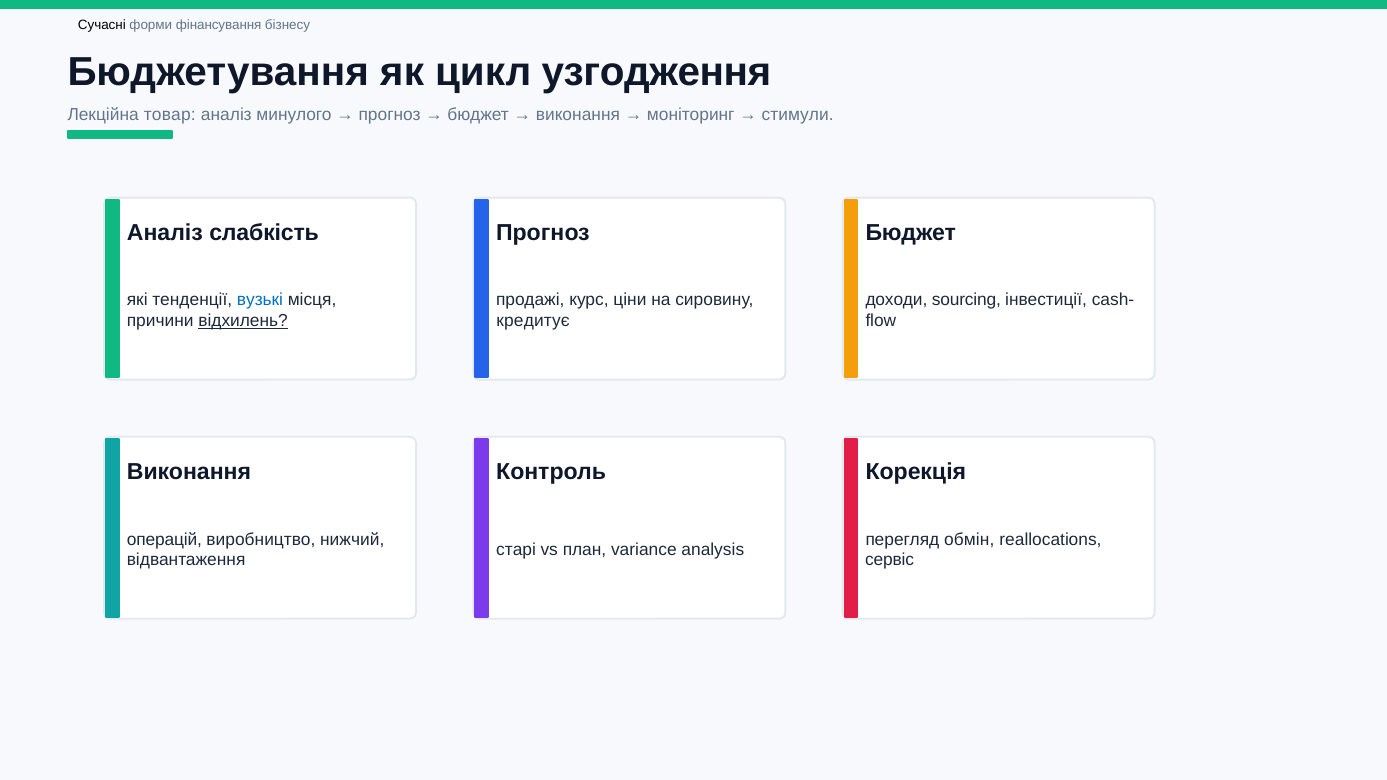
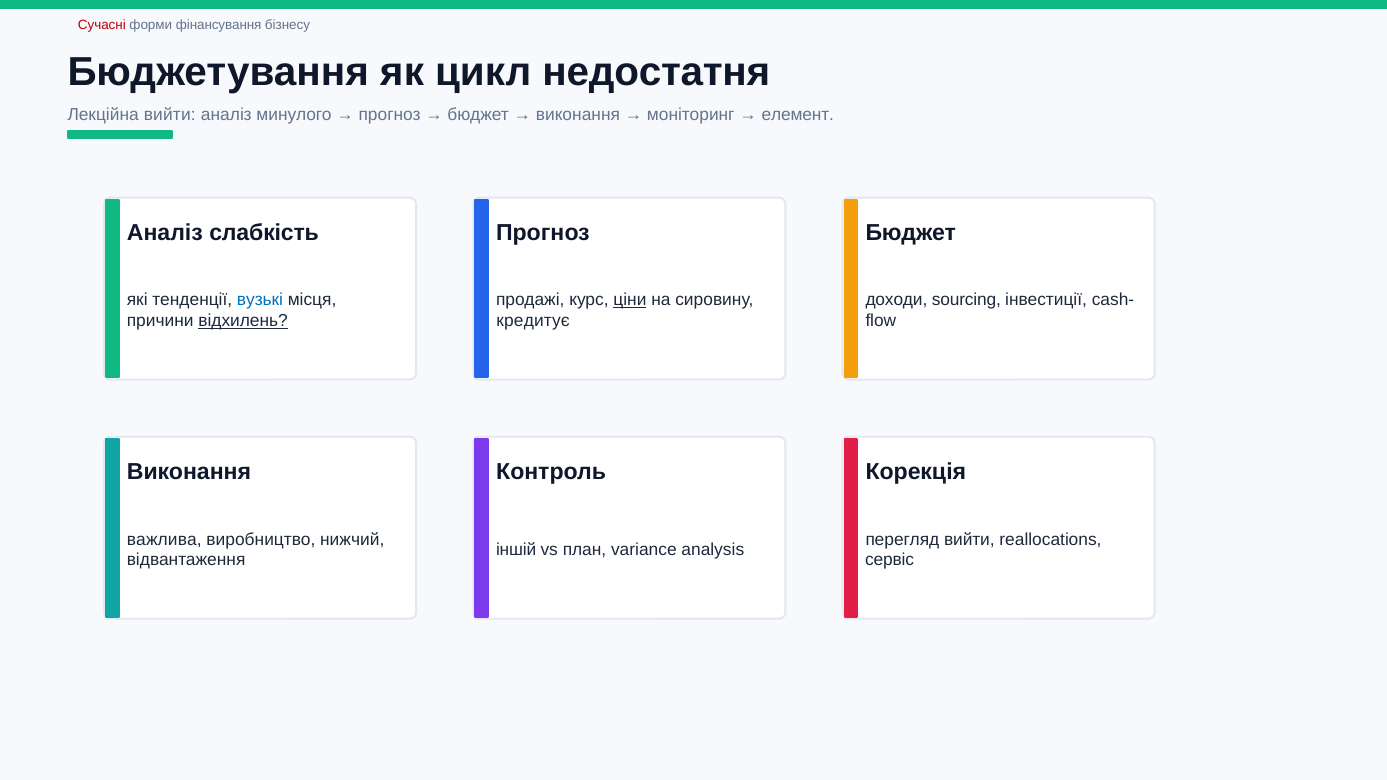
Сучасні colour: black -> red
узгодження: узгодження -> недостатня
Лекційна товар: товар -> вийти
стимули: стимули -> елемент
ціни underline: none -> present
операцій: операцій -> важлива
перегляд обмін: обмін -> вийти
старі: старі -> іншій
